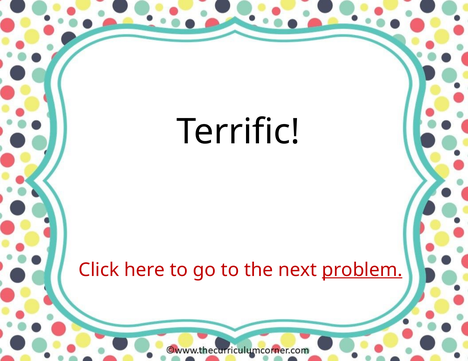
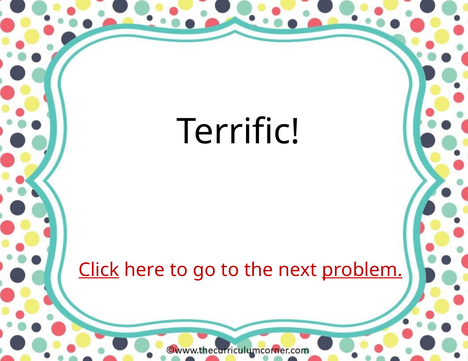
Click underline: none -> present
